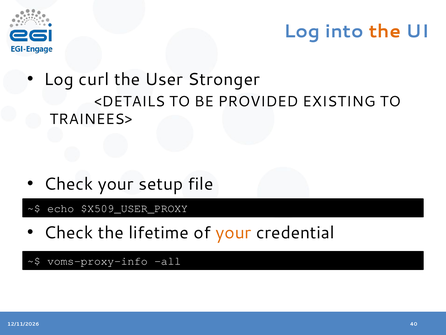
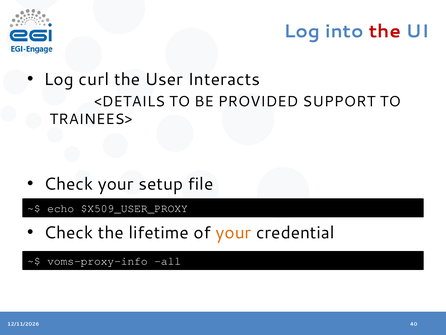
the at (385, 31) colour: orange -> red
Stronger: Stronger -> Interacts
EXISTING: EXISTING -> SUPPORT
